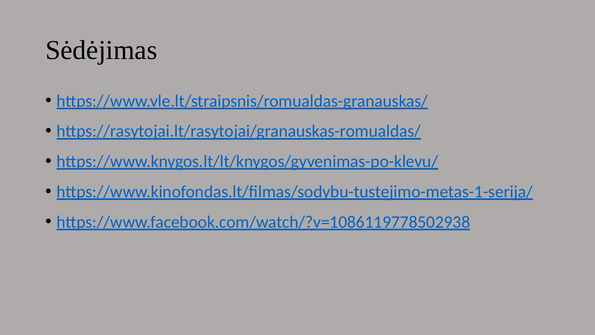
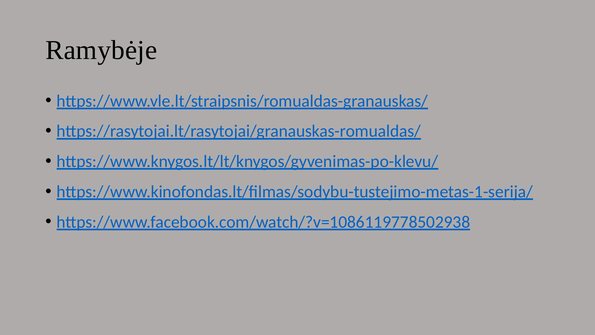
Sėdėjimas: Sėdėjimas -> Ramybėje
